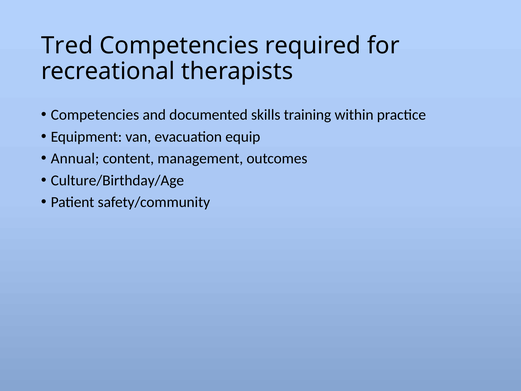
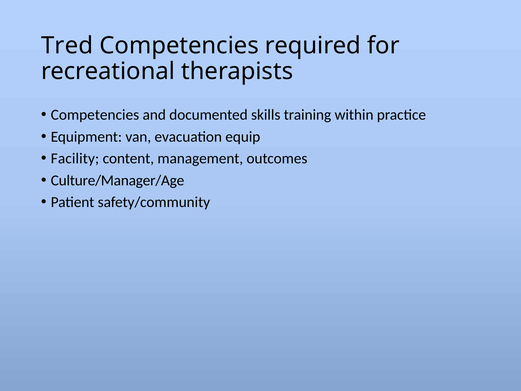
Annual: Annual -> Facility
Culture/Birthday/Age: Culture/Birthday/Age -> Culture/Manager/Age
